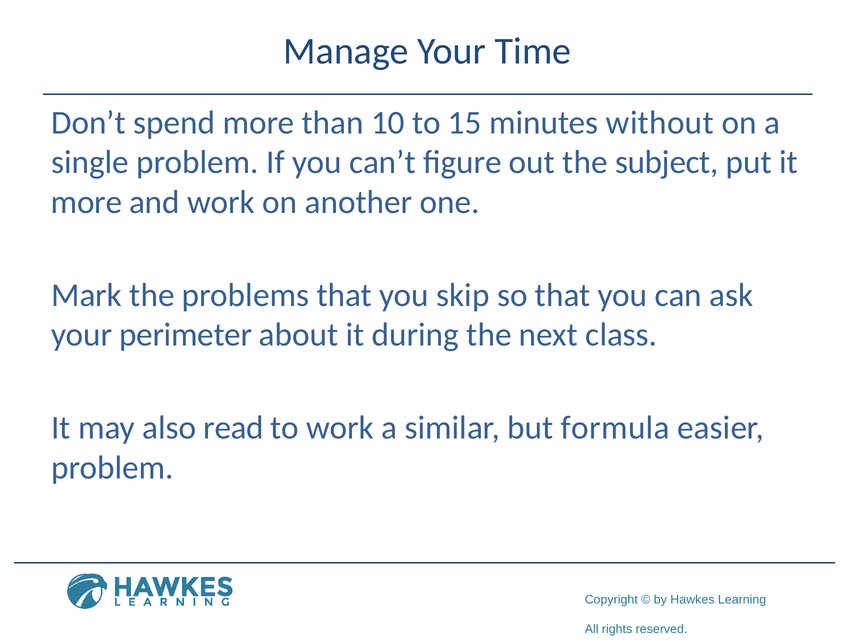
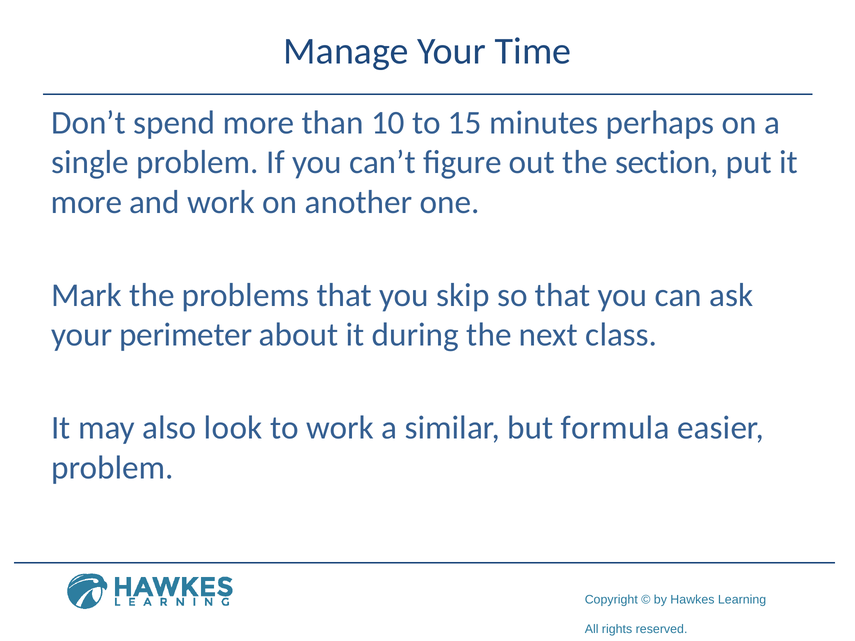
without: without -> perhaps
subject: subject -> section
read: read -> look
